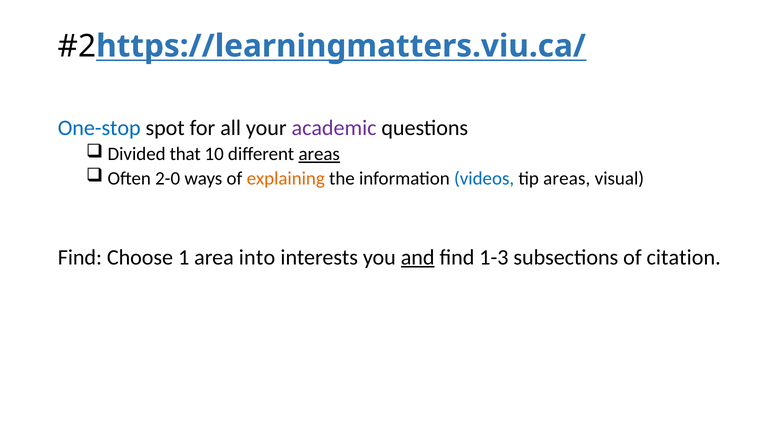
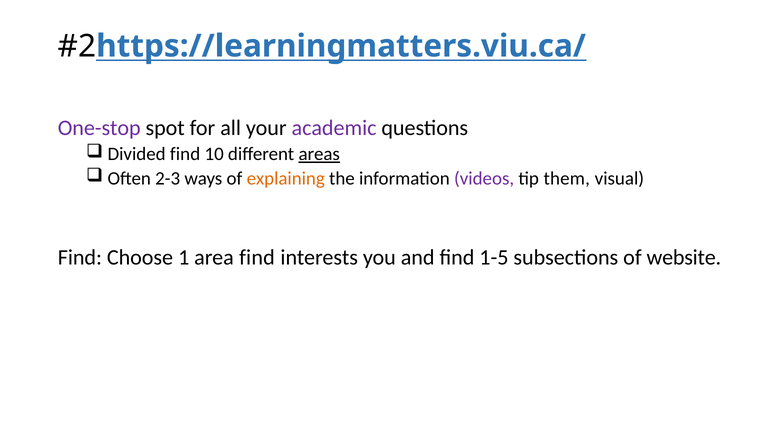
One-stop colour: blue -> purple
Divided that: that -> find
2-0: 2-0 -> 2-3
videos colour: blue -> purple
tip areas: areas -> them
area into: into -> find
and underline: present -> none
1-3: 1-3 -> 1-5
citation: citation -> website
